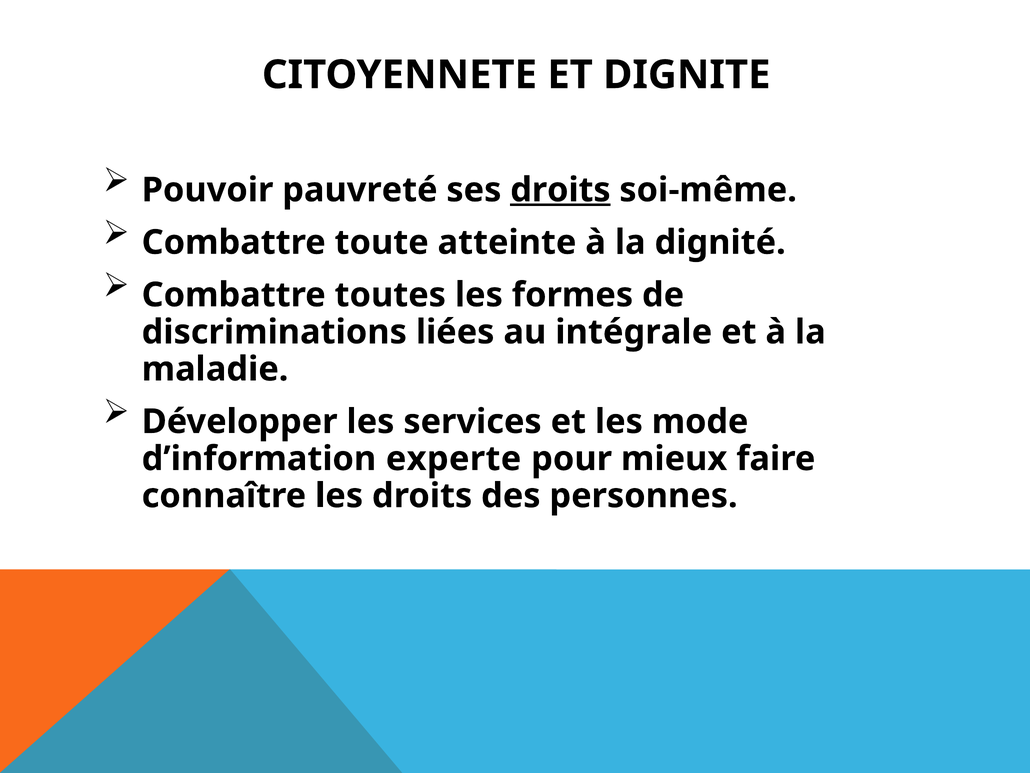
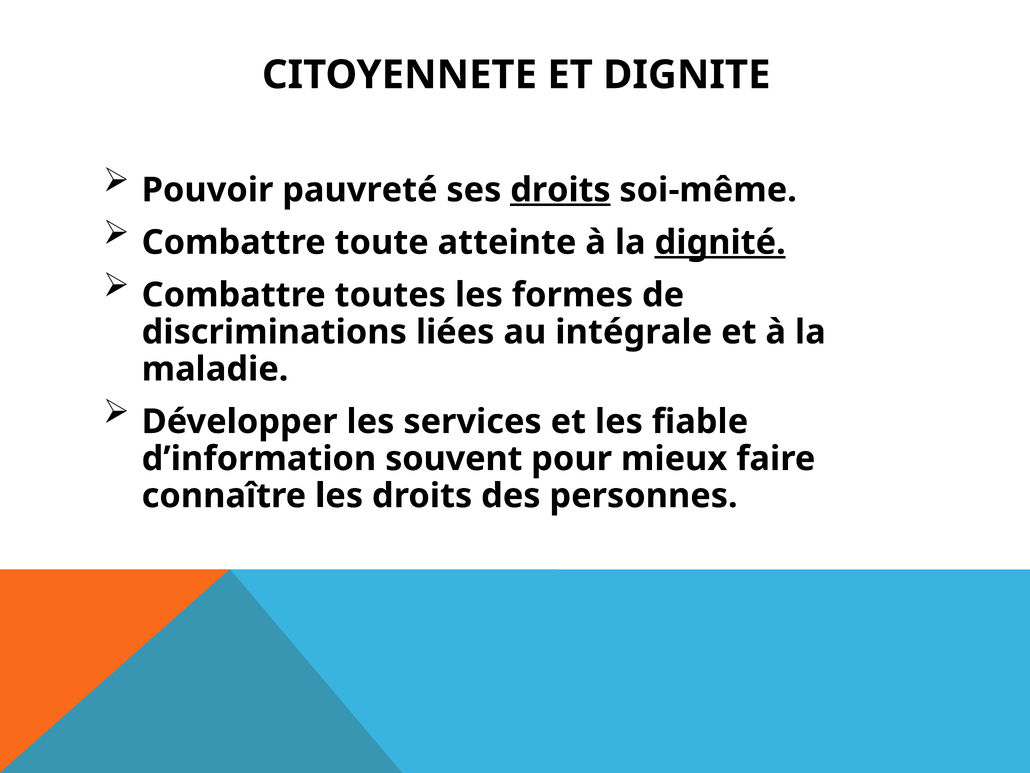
dignité underline: none -> present
mode: mode -> fiable
experte: experte -> souvent
